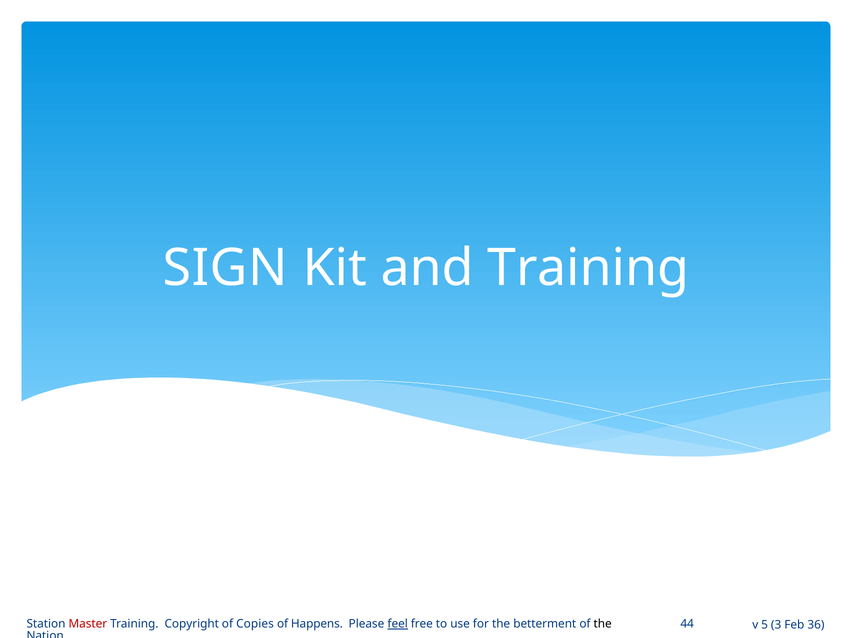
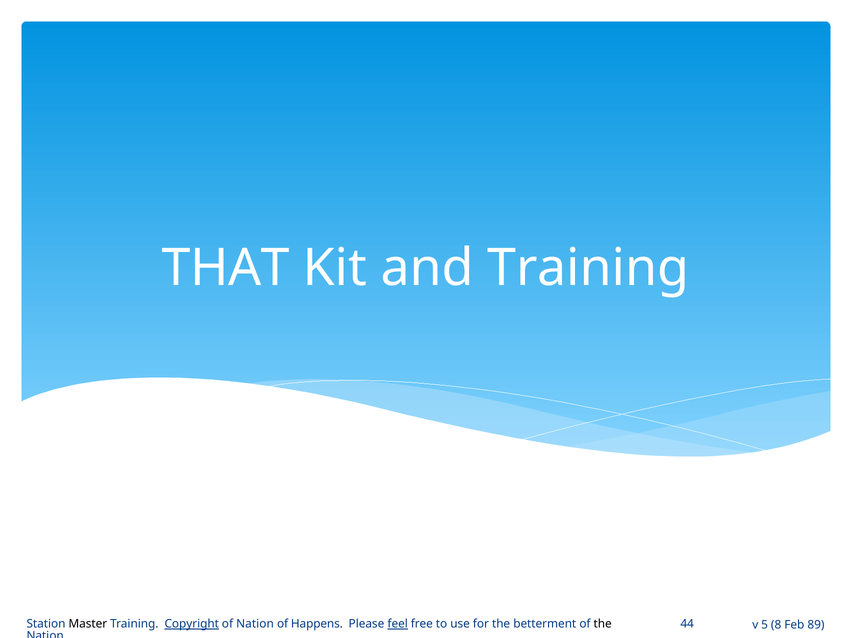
SIGN: SIGN -> THAT
Master colour: red -> black
Copyright underline: none -> present
of Copies: Copies -> Nation
3: 3 -> 8
36: 36 -> 89
